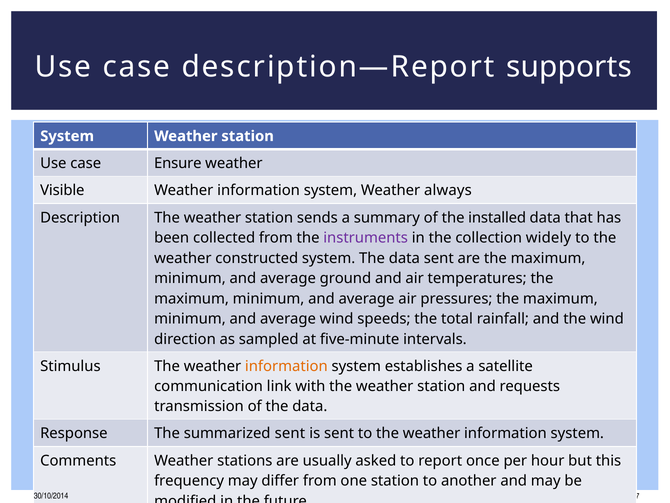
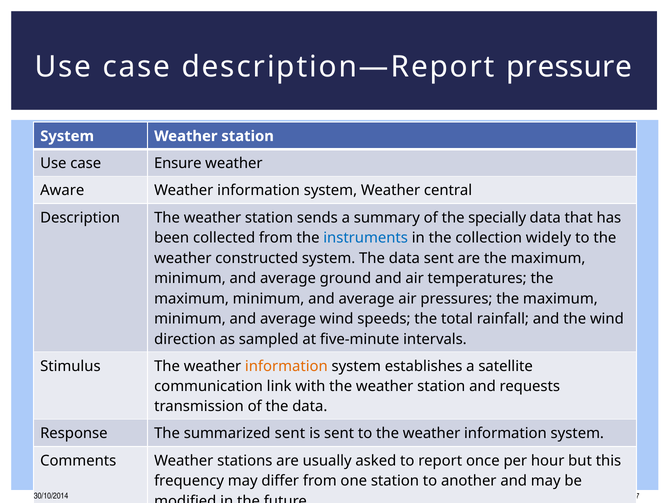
supports: supports -> pressure
Visible: Visible -> Aware
always: always -> central
installed: installed -> specially
instruments colour: purple -> blue
